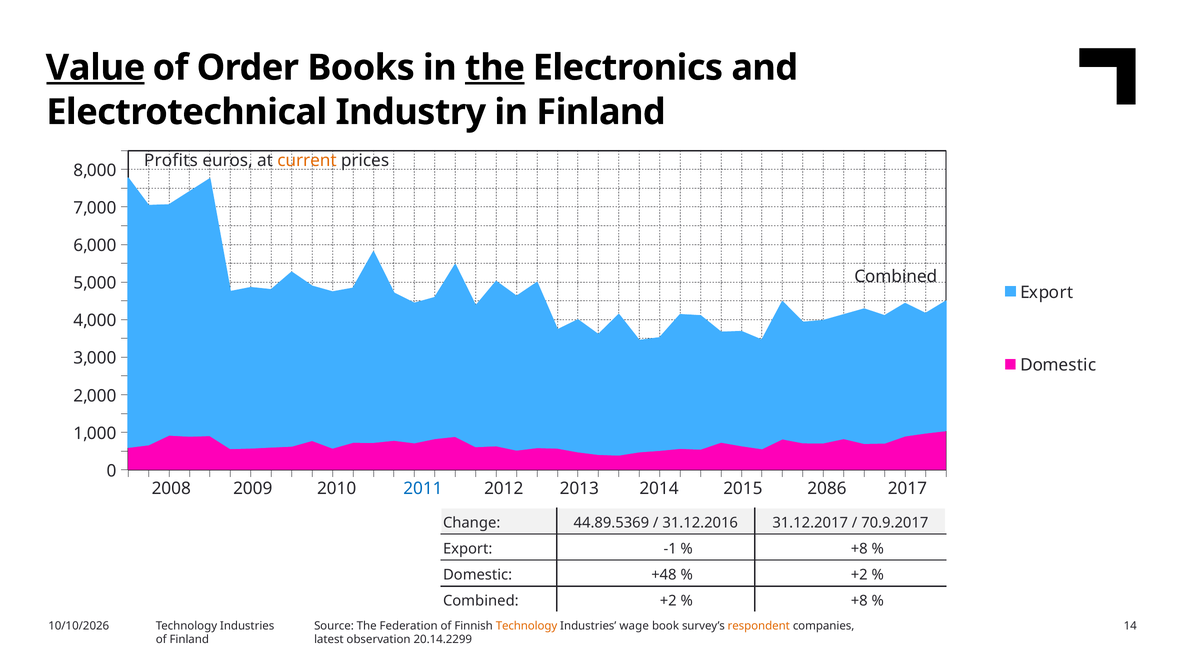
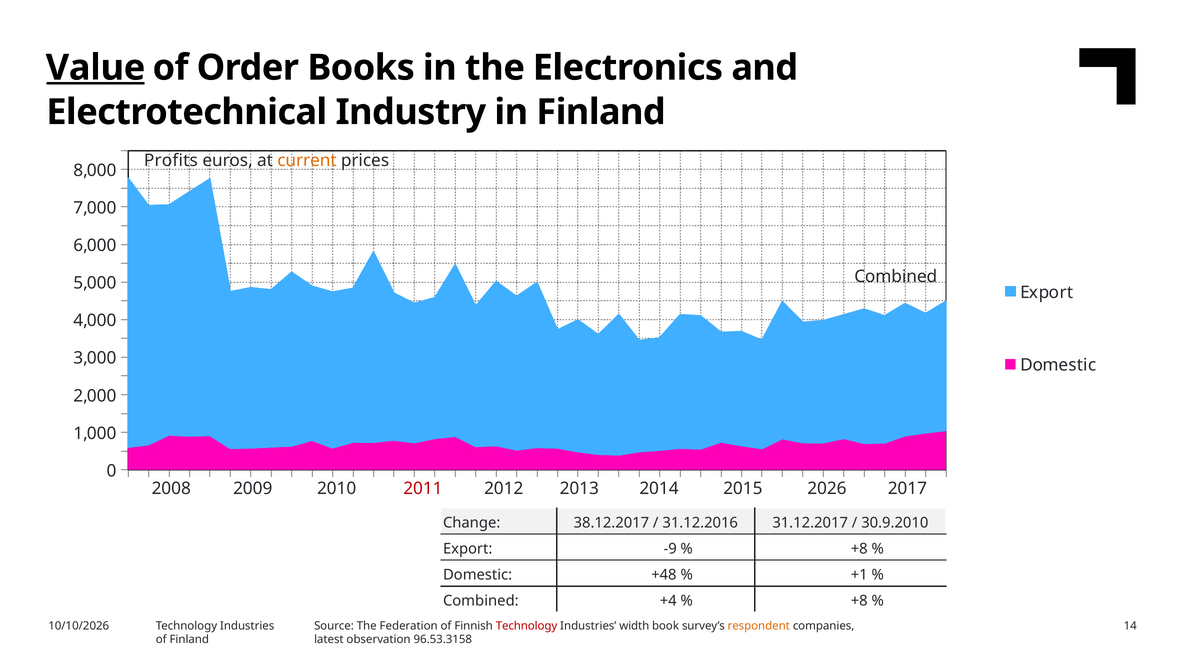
the at (495, 68) underline: present -> none
2011 colour: blue -> red
2086: 2086 -> 2026
44.89.5369: 44.89.5369 -> 38.12.2017
70.9.2017: 70.9.2017 -> 30.9.2010
-1: -1 -> -9
+2 at (859, 575): +2 -> +1
Combined +2: +2 -> +4
Technology at (527, 626) colour: orange -> red
wage: wage -> width
20.14.2299: 20.14.2299 -> 96.53.3158
